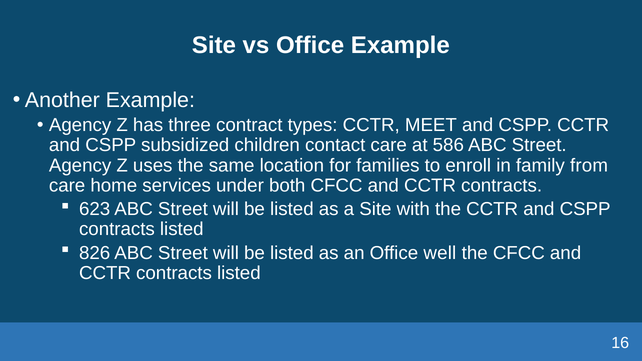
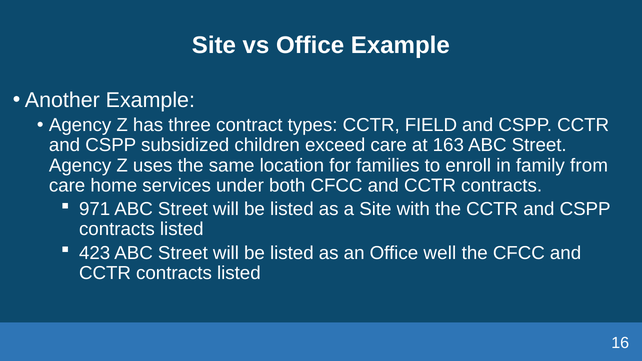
MEET: MEET -> FIELD
contact: contact -> exceed
586: 586 -> 163
623: 623 -> 971
826: 826 -> 423
